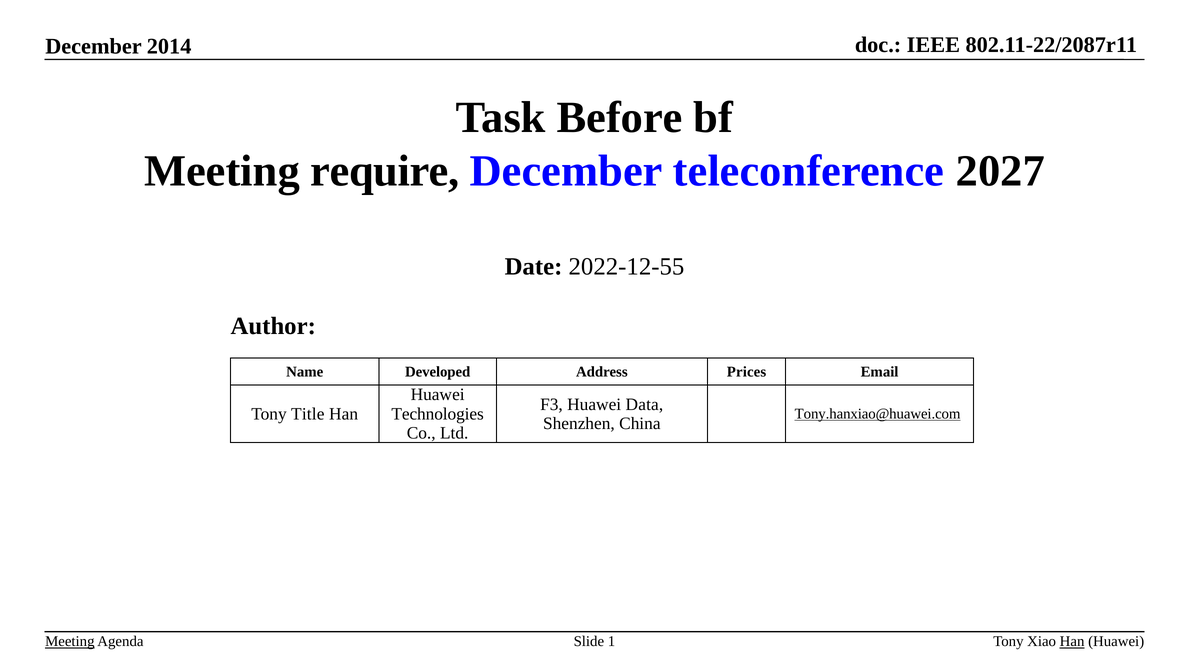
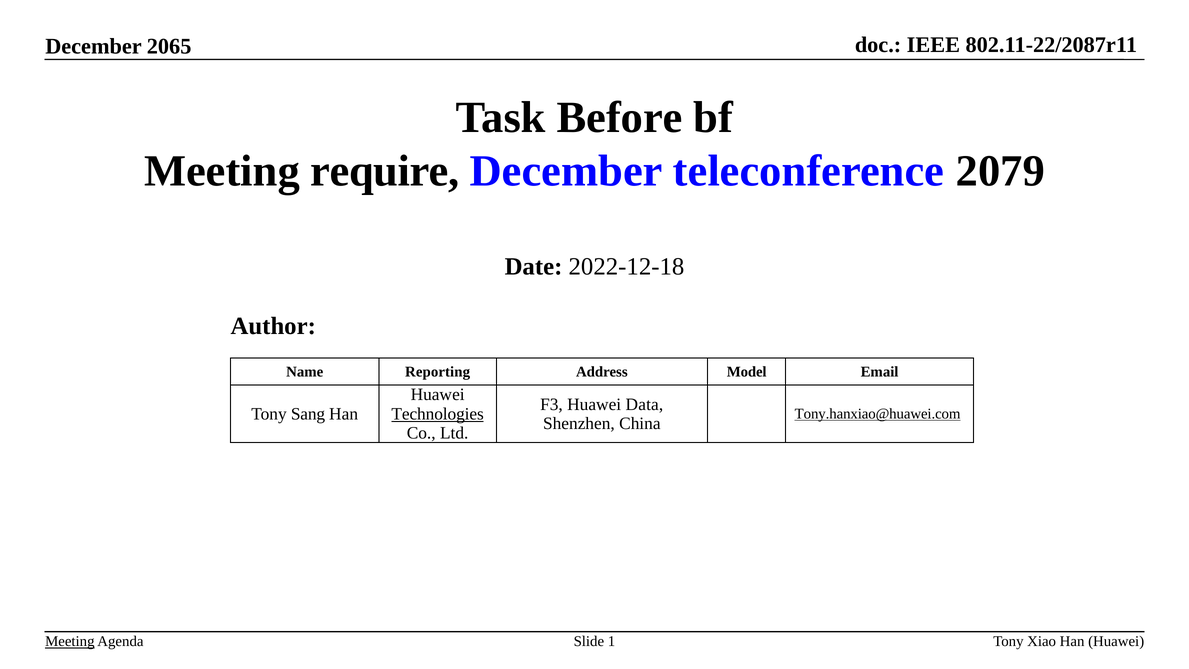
2014: 2014 -> 2065
2027: 2027 -> 2079
2022-12-55: 2022-12-55 -> 2022-12-18
Developed: Developed -> Reporting
Prices: Prices -> Model
Title: Title -> Sang
Technologies underline: none -> present
Han at (1072, 641) underline: present -> none
